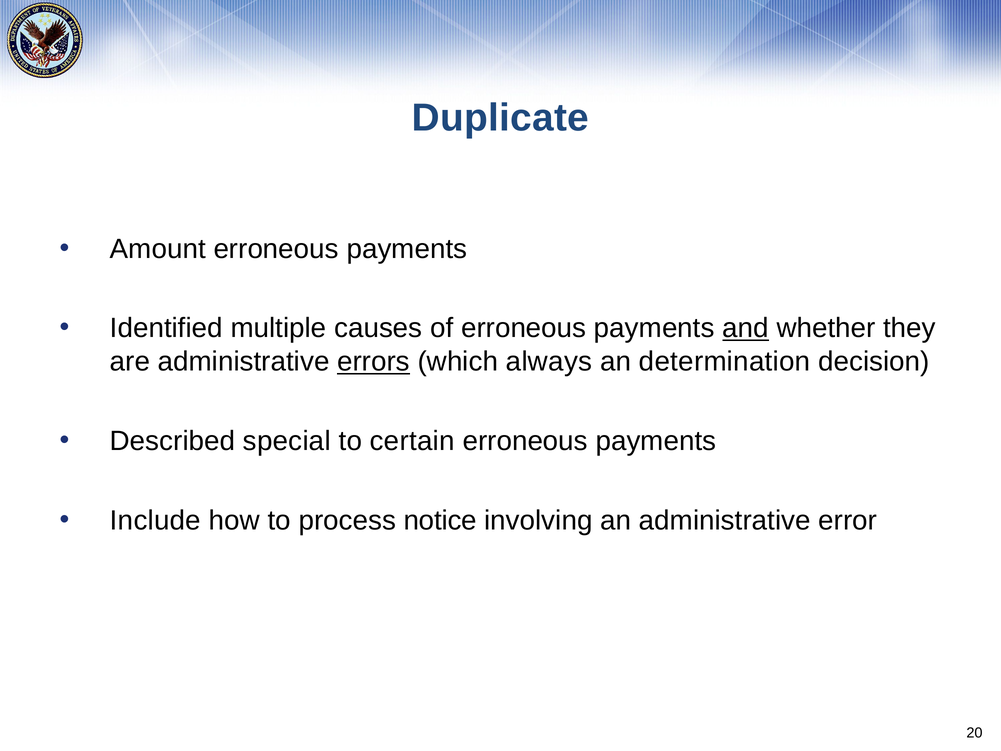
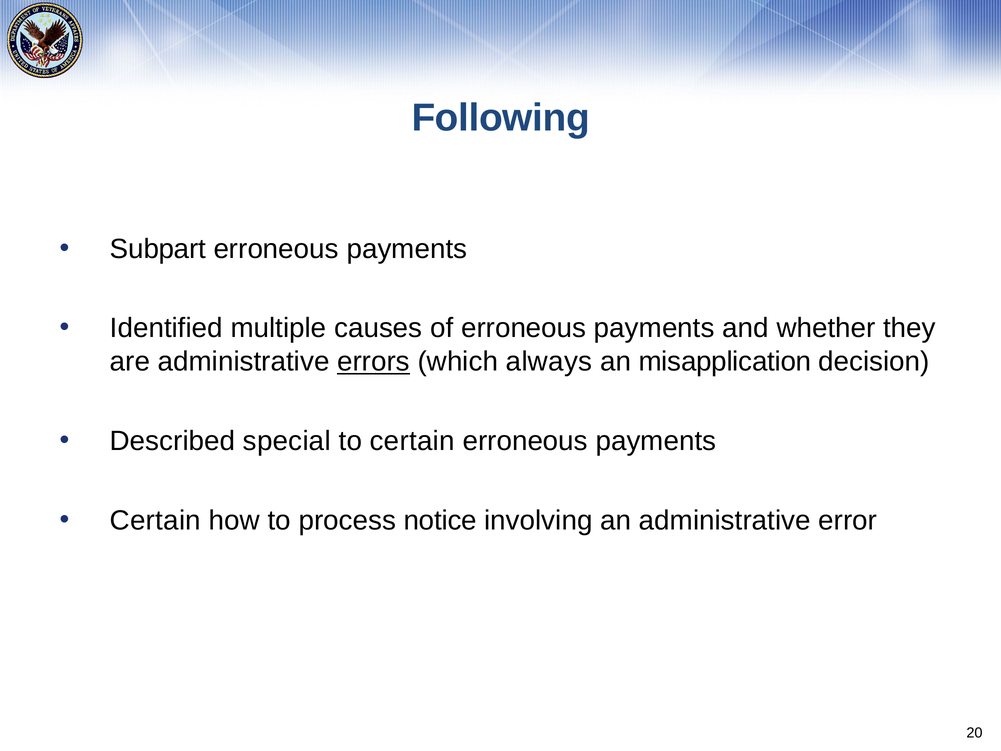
Duplicate: Duplicate -> Following
Amount: Amount -> Subpart
and underline: present -> none
determination: determination -> misapplication
Include at (155, 520): Include -> Certain
